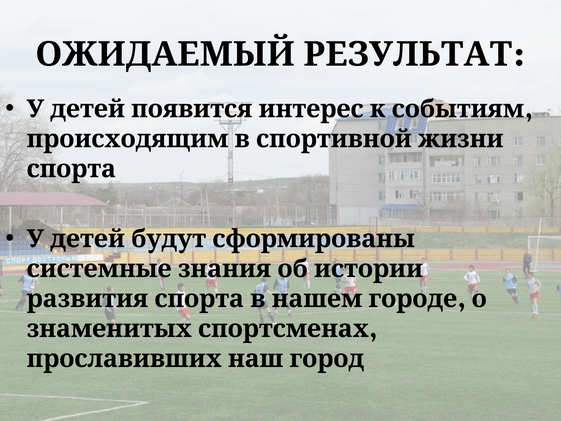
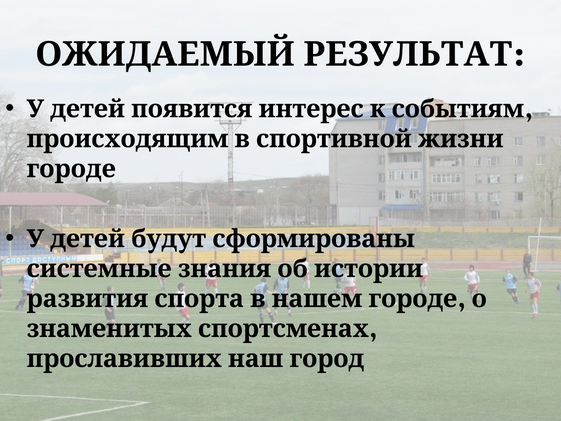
спорта at (71, 169): спорта -> городе
